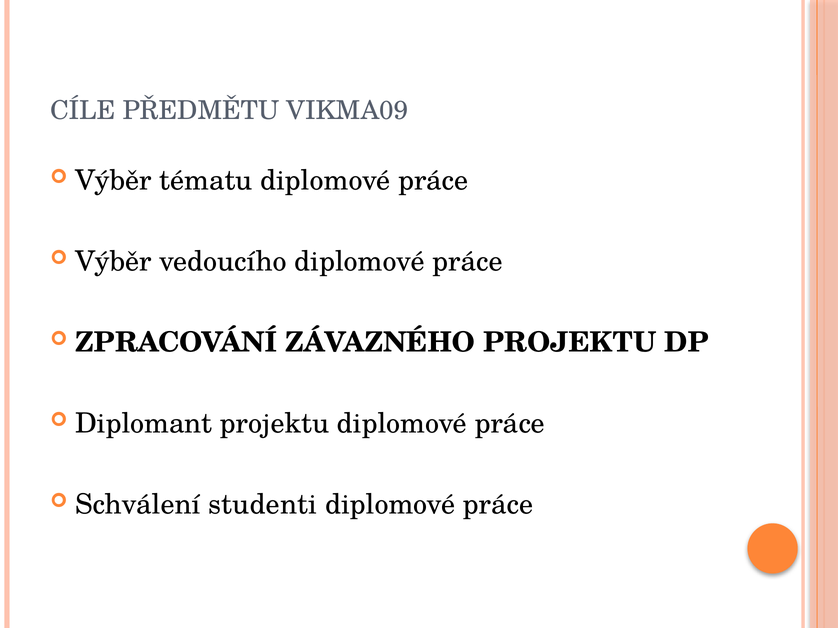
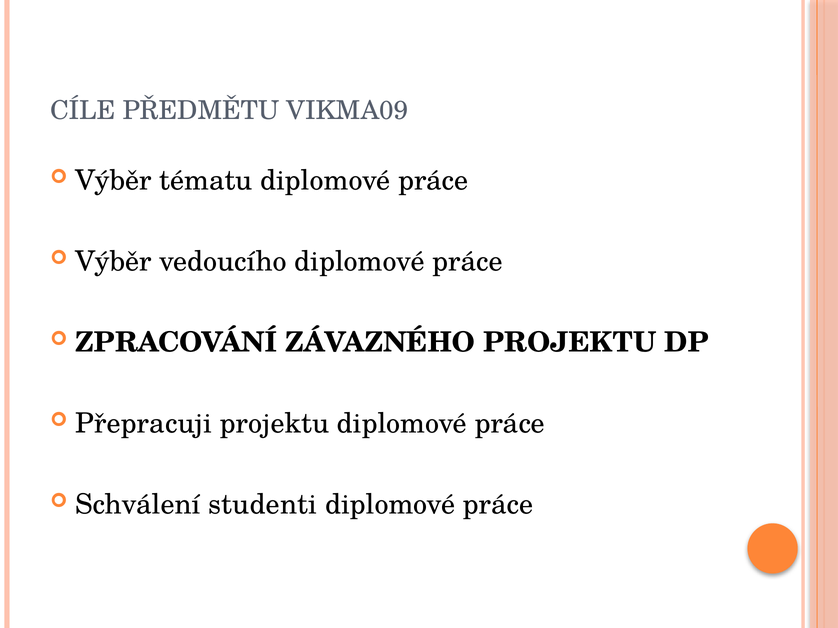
Diplomant: Diplomant -> Přepracuji
